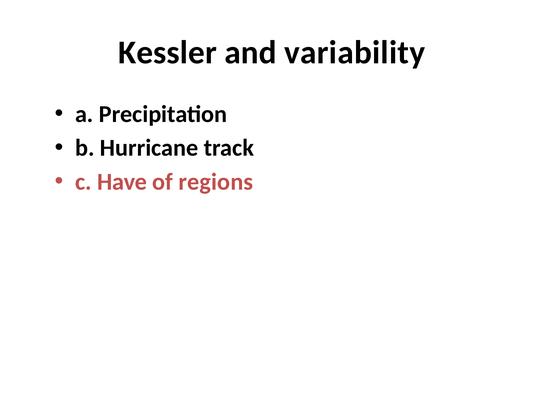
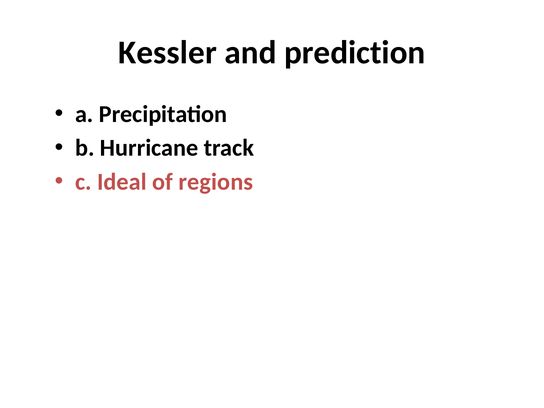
variability: variability -> prediction
Have: Have -> Ideal
